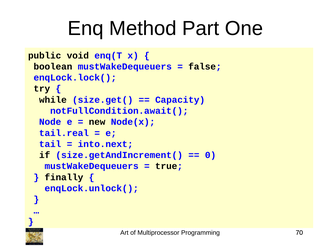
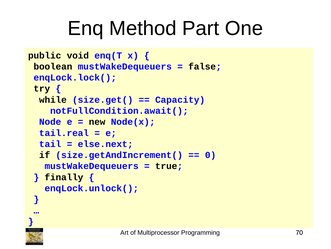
into.next: into.next -> else.next
